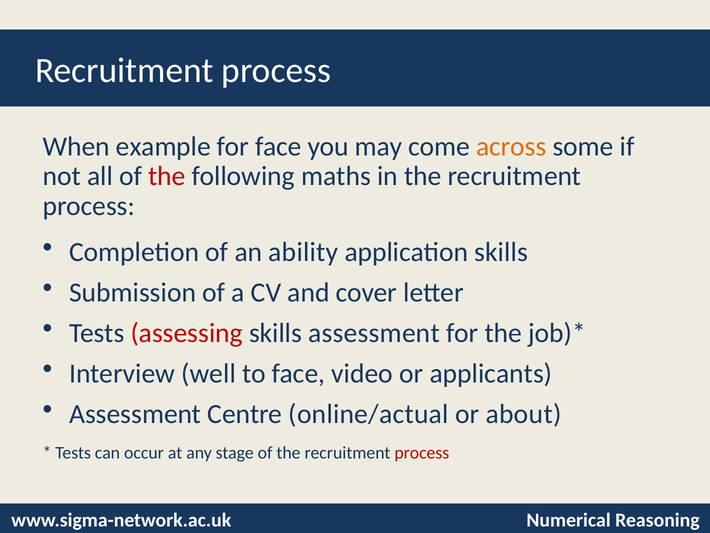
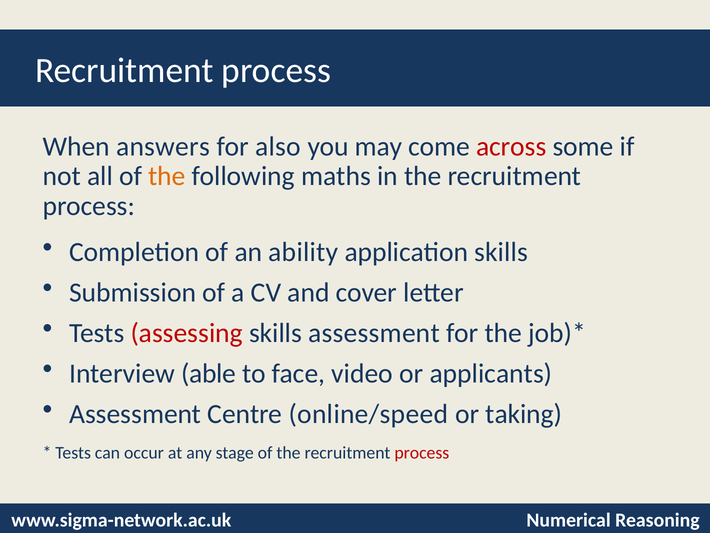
example: example -> answers
for face: face -> also
across colour: orange -> red
the at (167, 176) colour: red -> orange
well: well -> able
online/actual: online/actual -> online/speed
about: about -> taking
